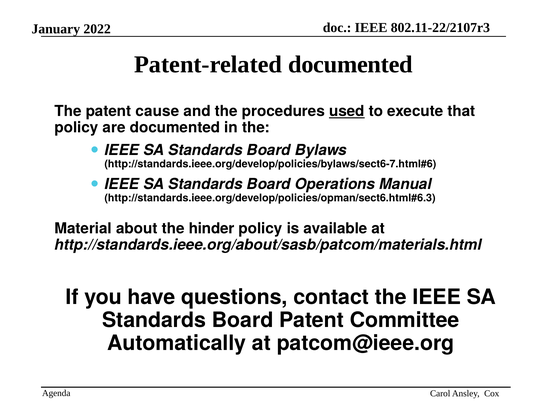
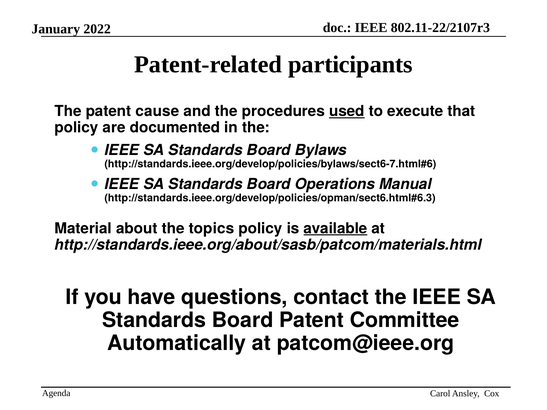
Patent-related documented: documented -> participants
hinder: hinder -> topics
available underline: none -> present
